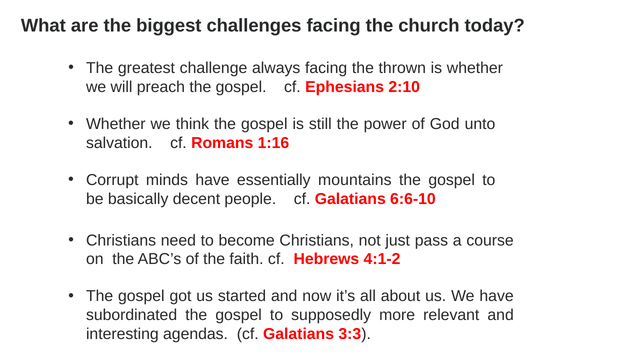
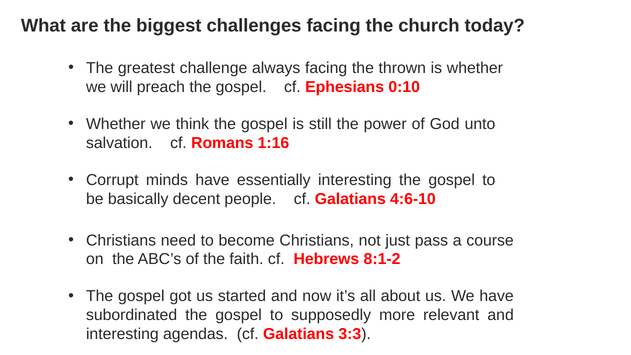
2:10: 2:10 -> 0:10
essentially mountains: mountains -> interesting
6:6-10: 6:6-10 -> 4:6-10
4:1-2: 4:1-2 -> 8:1-2
